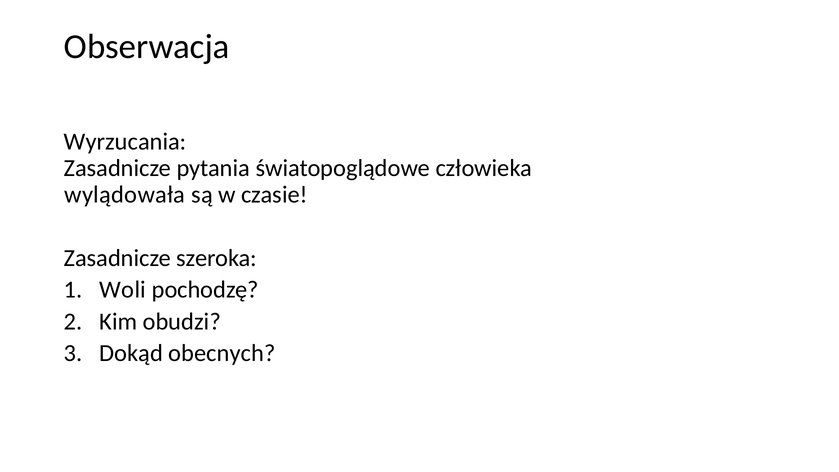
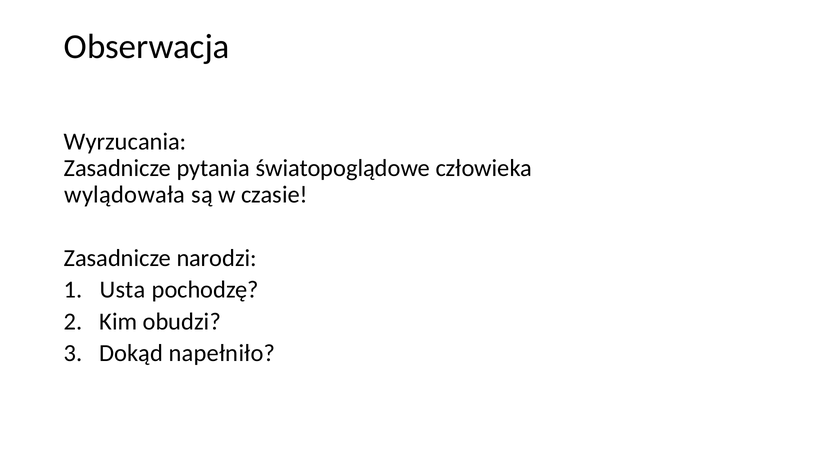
szeroka: szeroka -> narodzi
Woli: Woli -> Usta
obecnych: obecnych -> napełniło
